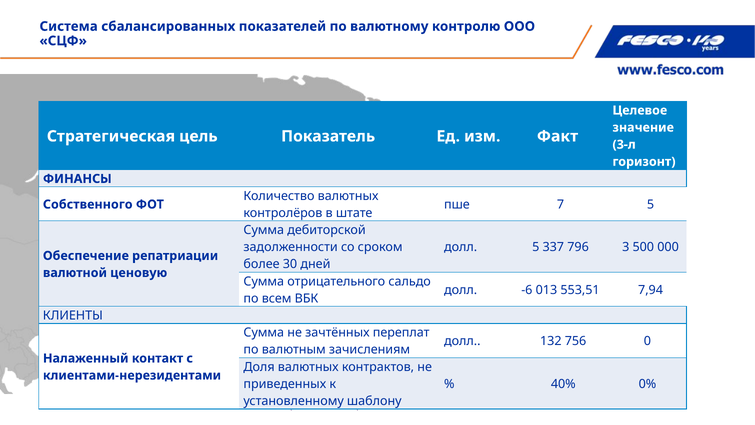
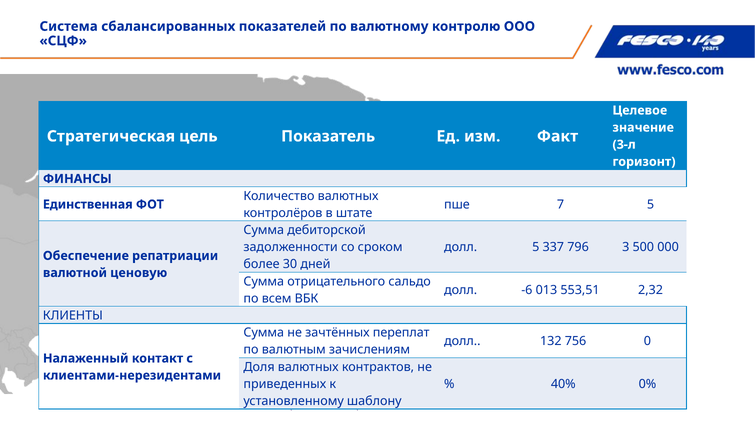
Собственного: Собственного -> Единственная
7,94: 7,94 -> 2,32
